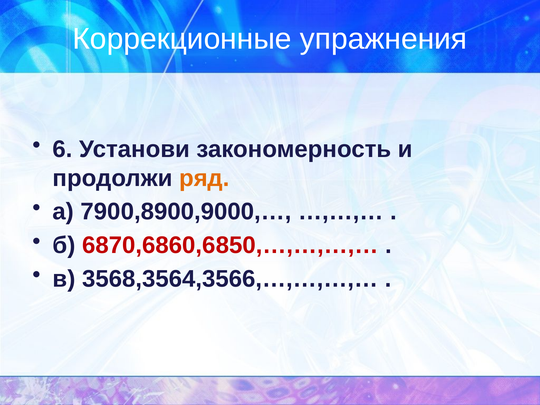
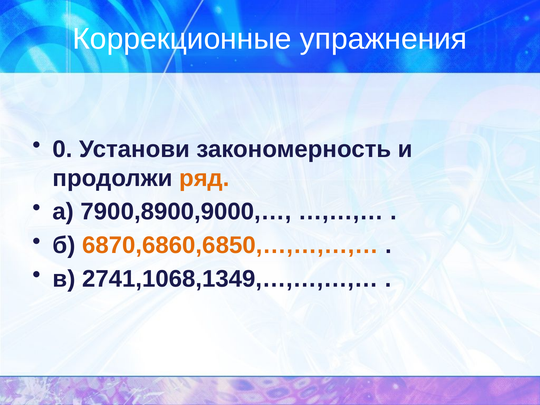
6: 6 -> 0
6870,6860,6850,…,…,…,… colour: red -> orange
3568,3564,3566,…,…,…,…: 3568,3564,3566,…,…,…,… -> 2741,1068,1349,…,…,…,…
